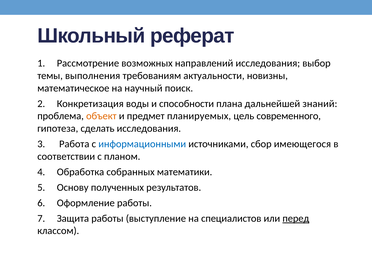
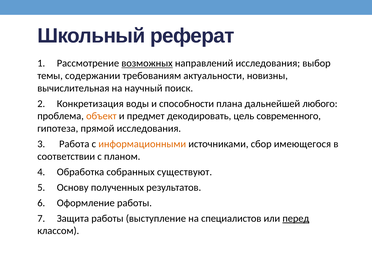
возможных underline: none -> present
выполнения: выполнения -> содержании
математическое: математическое -> вычислительная
знаний: знаний -> любого
планируемых: планируемых -> декодировать
сделать: сделать -> прямой
информационными colour: blue -> orange
математики: математики -> существуют
